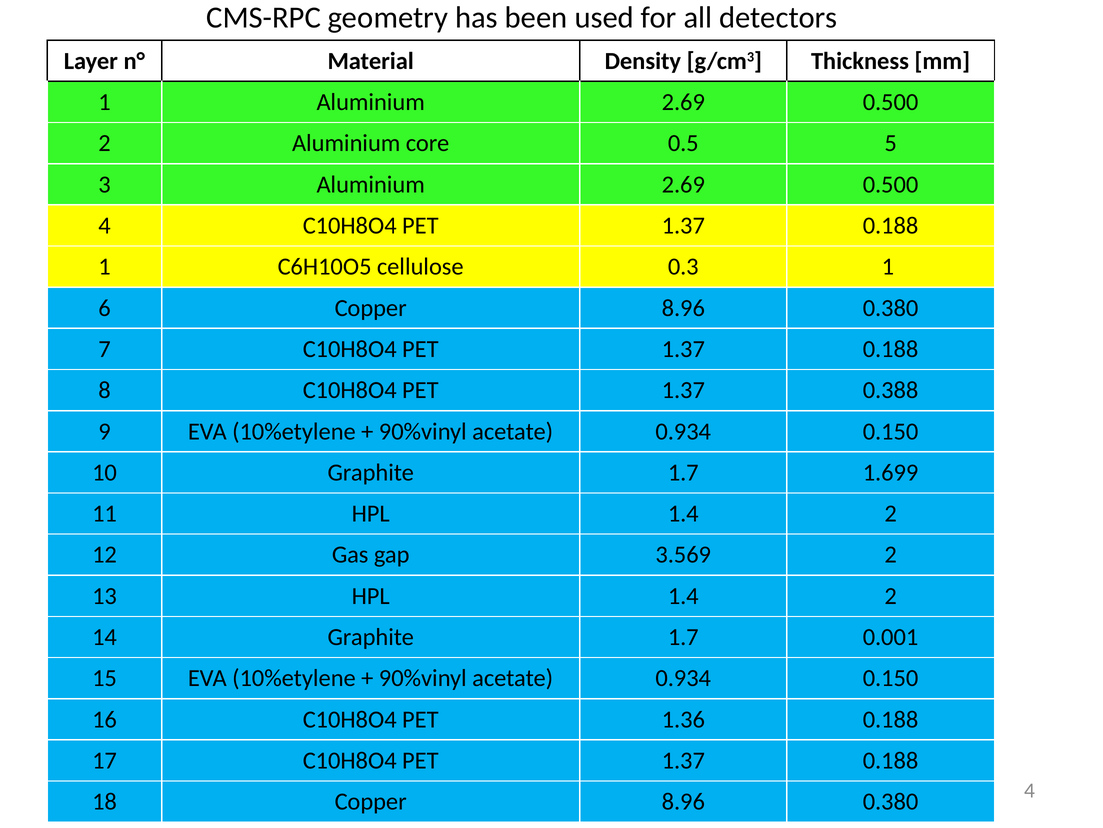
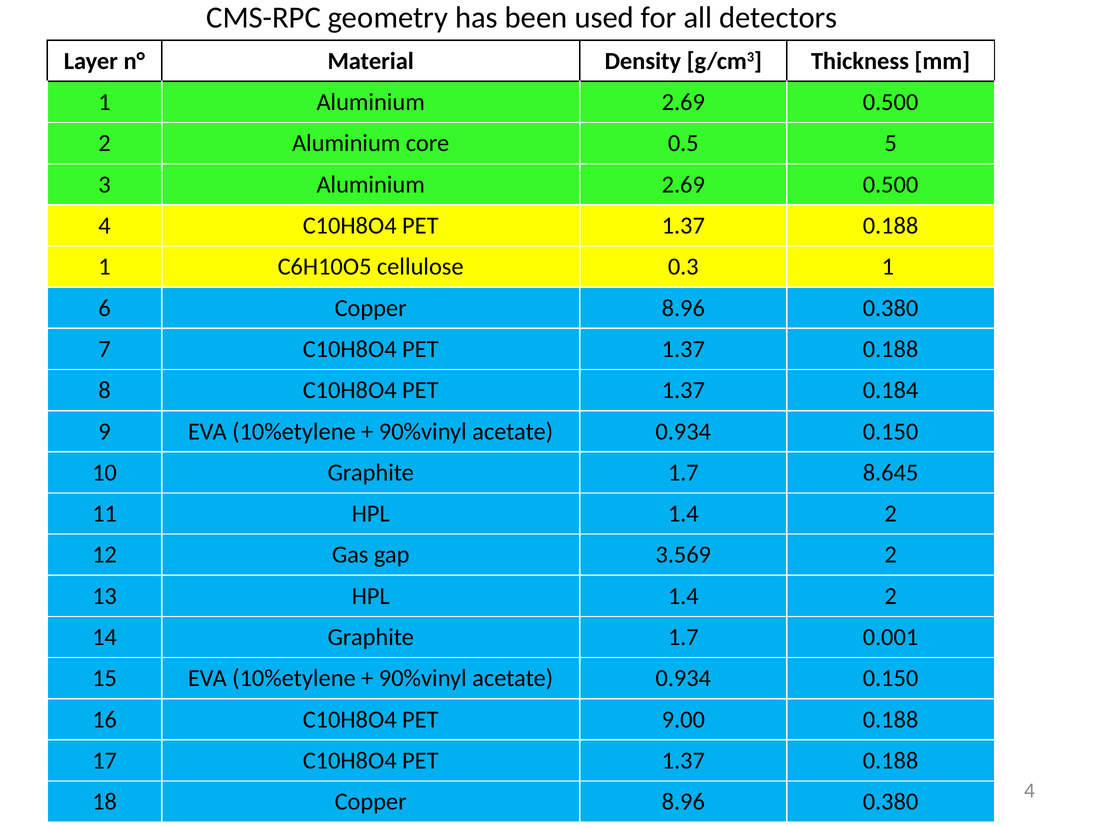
0.388: 0.388 -> 0.184
1.699: 1.699 -> 8.645
1.36: 1.36 -> 9.00
